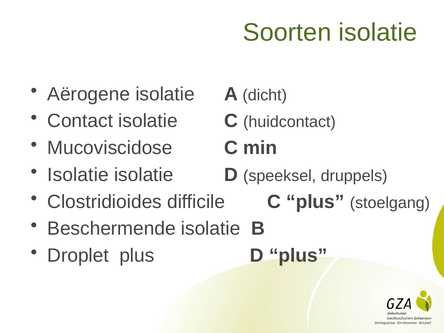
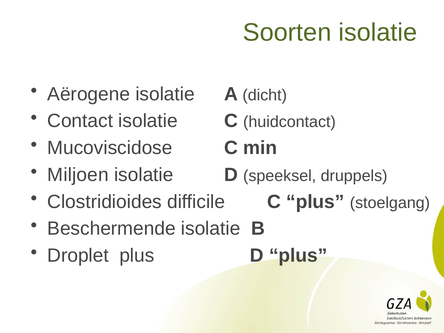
Isolatie at (78, 175): Isolatie -> Miljoen
